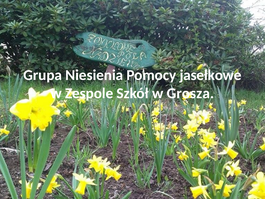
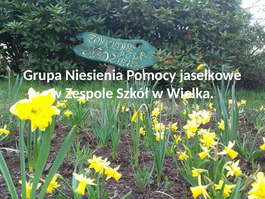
Grosza: Grosza -> Wielka
